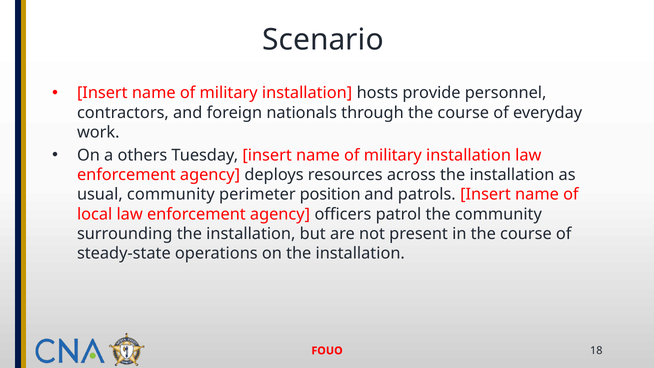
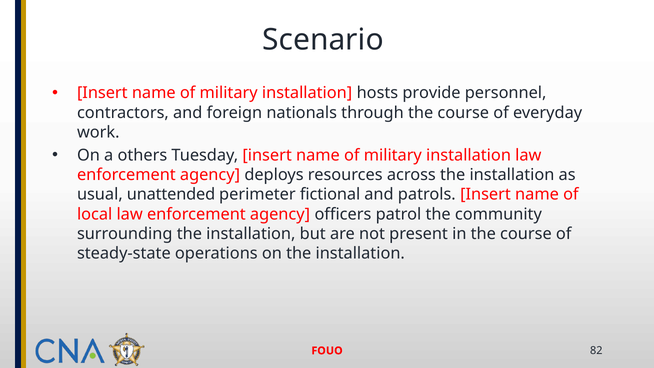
usual community: community -> unattended
position: position -> fictional
18: 18 -> 82
